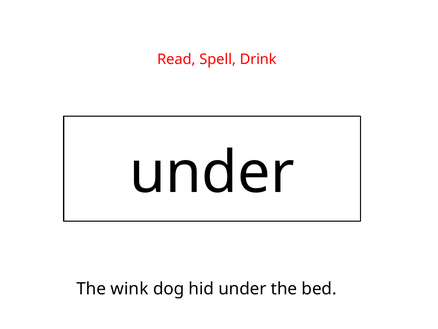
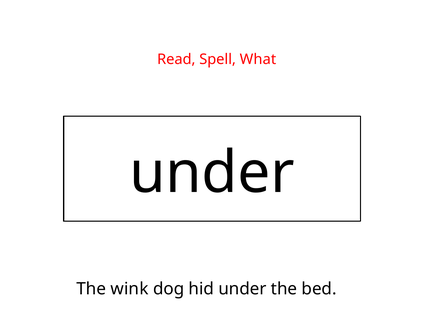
Drink: Drink -> What
